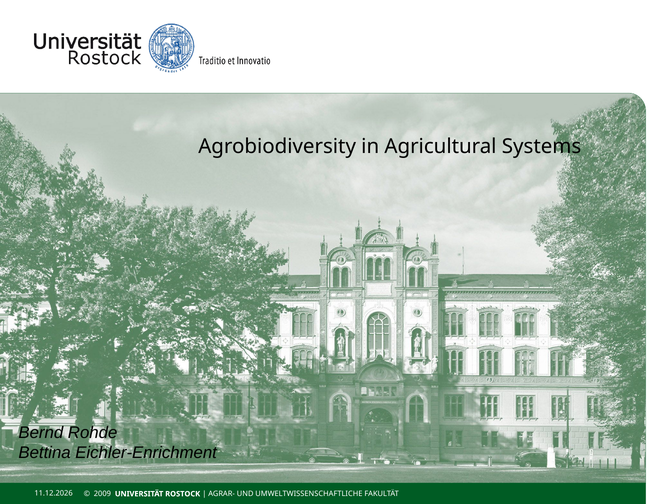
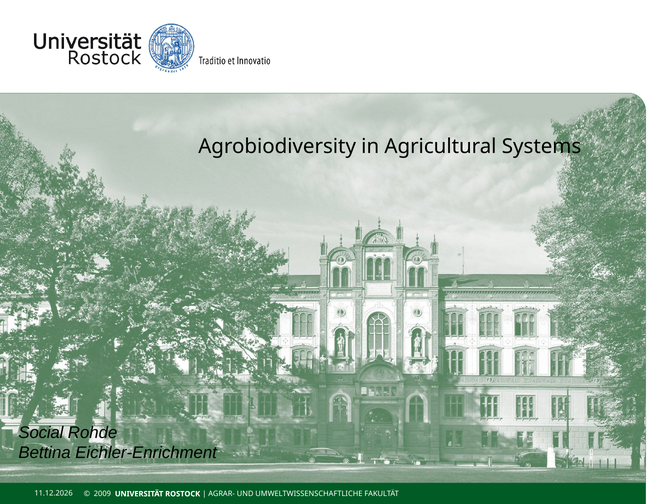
Bernd: Bernd -> Social
